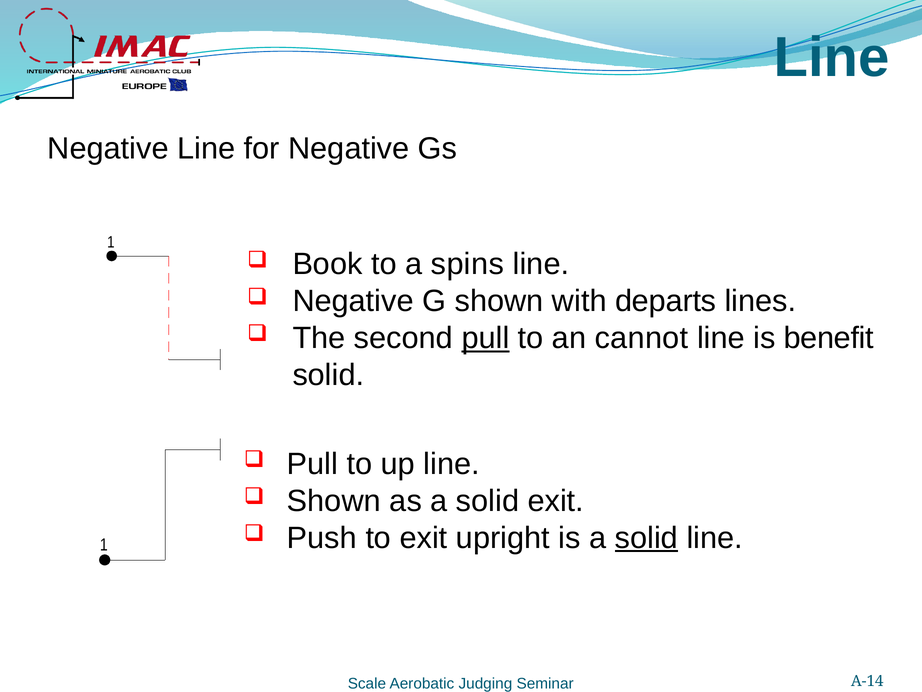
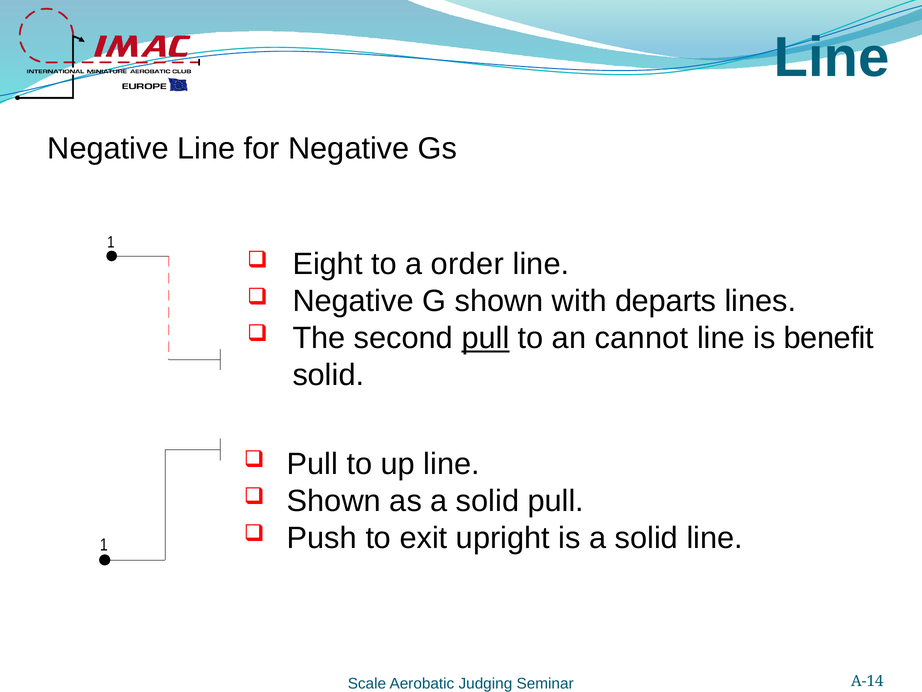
Book: Book -> Eight
spins: spins -> order
solid exit: exit -> pull
solid at (646, 537) underline: present -> none
